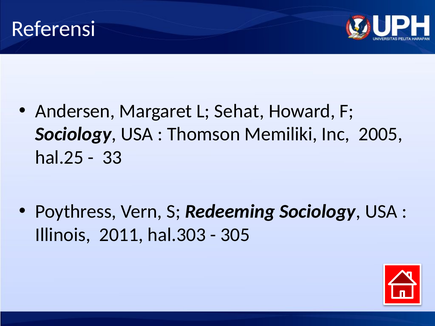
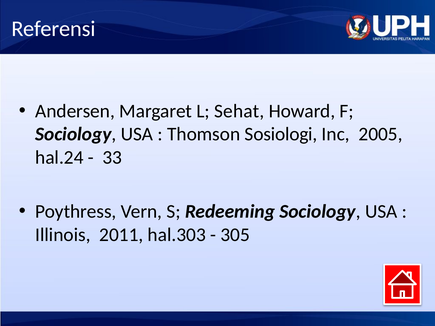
Memiliki: Memiliki -> Sosiologi
hal.25: hal.25 -> hal.24
